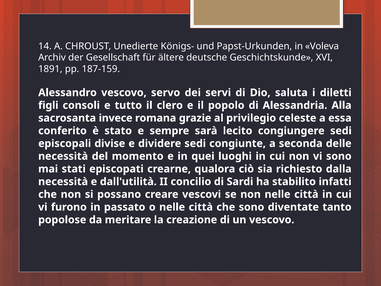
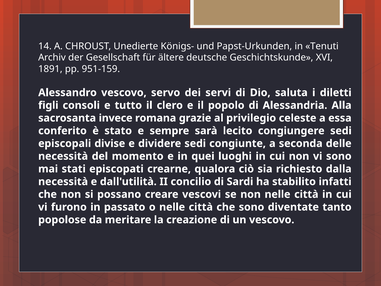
Voleva: Voleva -> Tenuti
187-159: 187-159 -> 951-159
